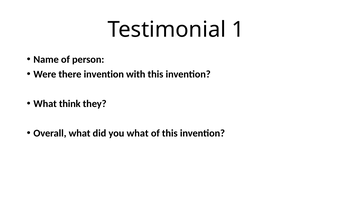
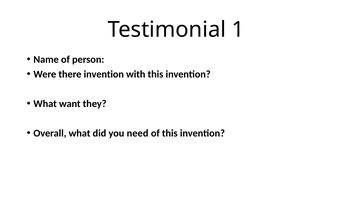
think: think -> want
you what: what -> need
